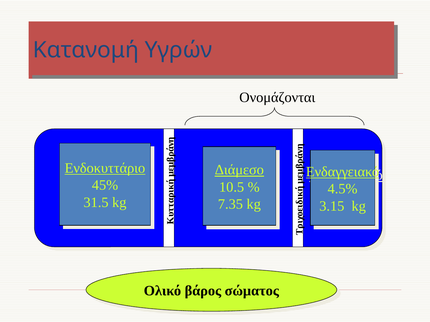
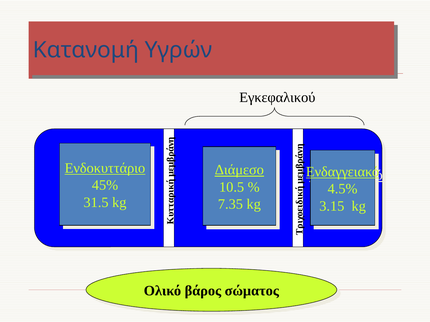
Ονομάζονται: Ονομάζονται -> Εγκεφαλικού
